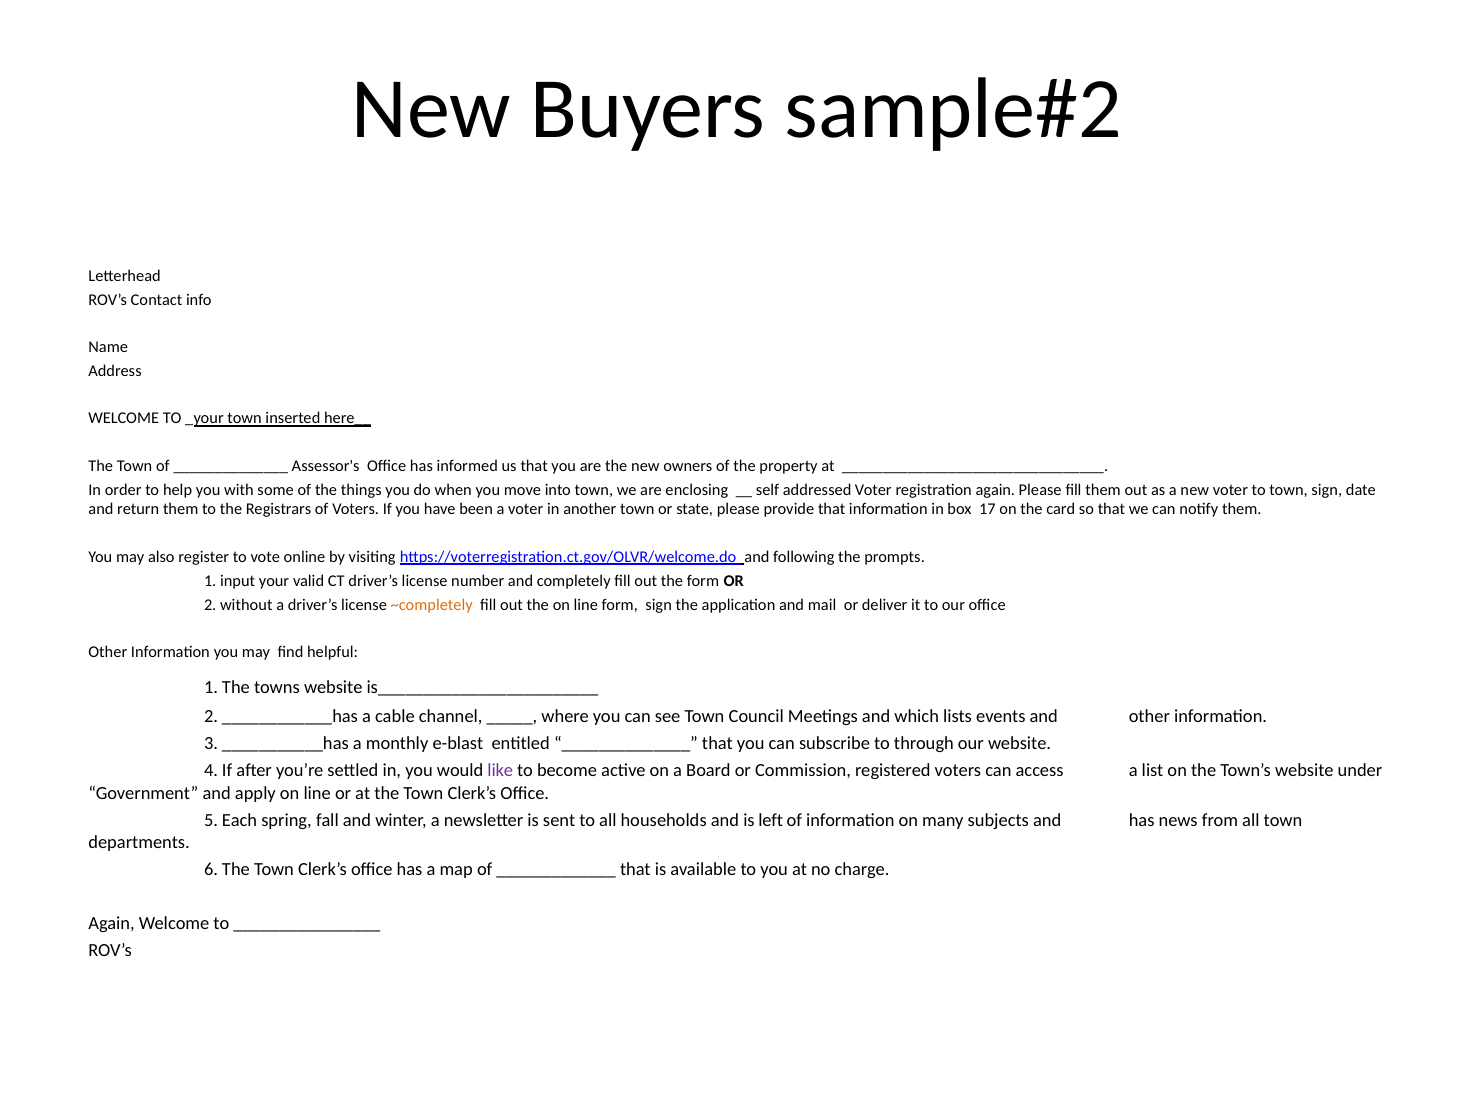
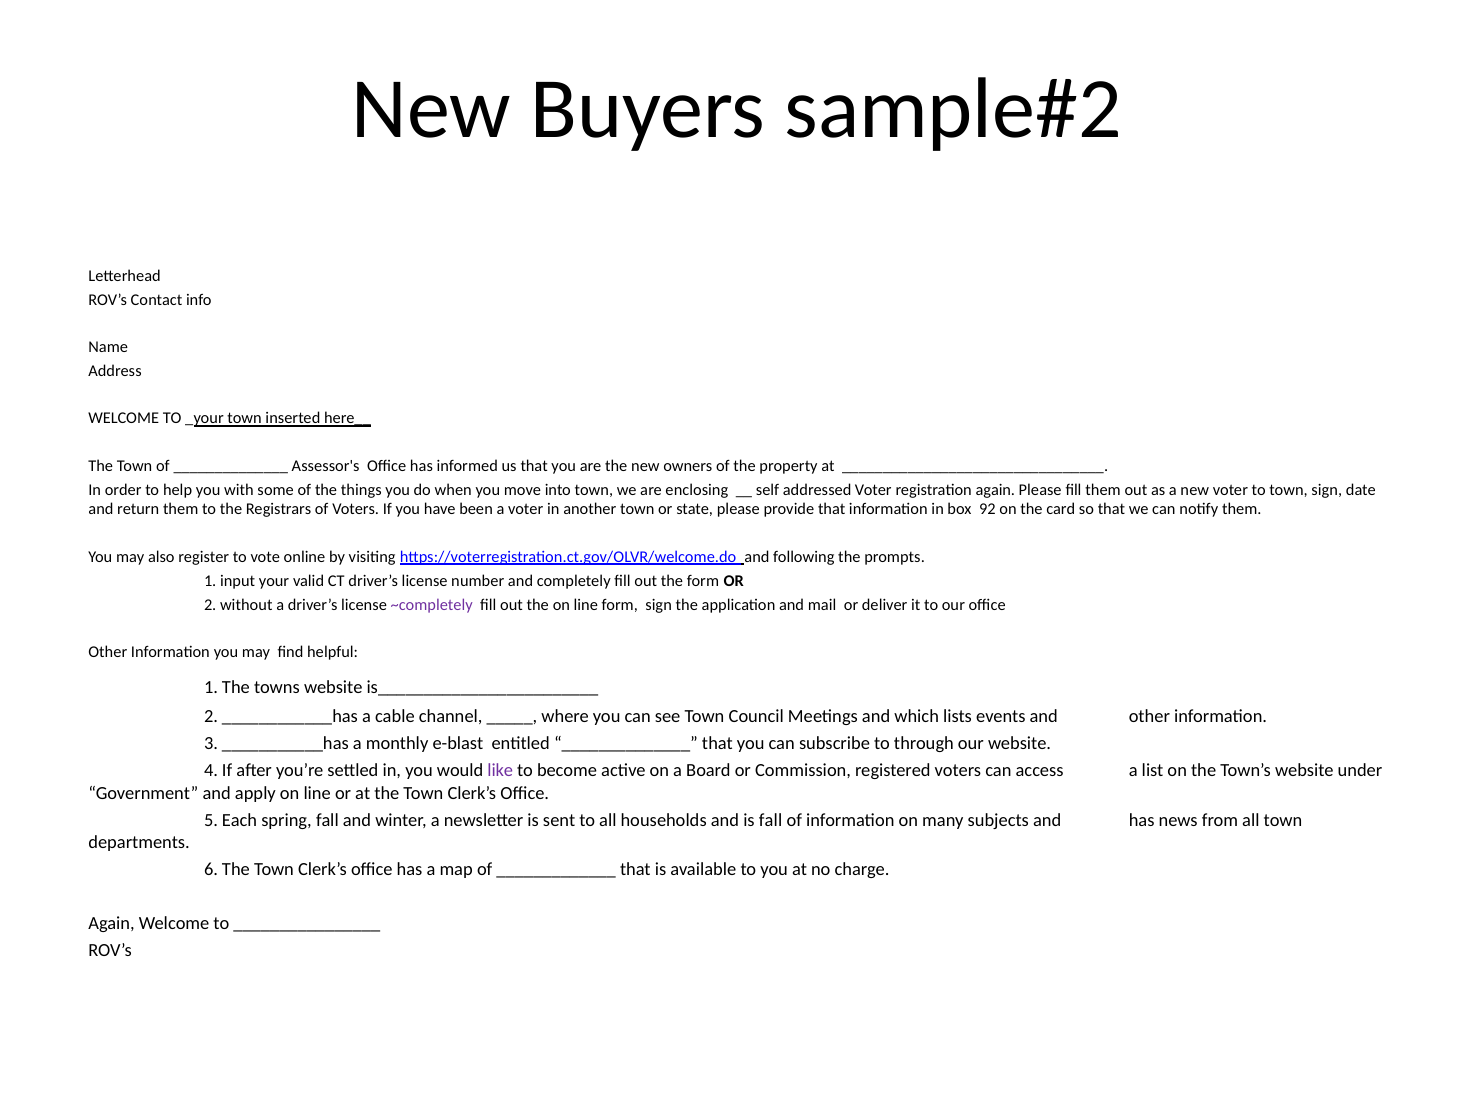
17: 17 -> 92
~completely colour: orange -> purple
is left: left -> fall
